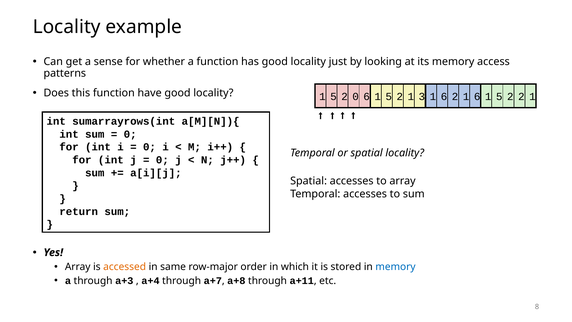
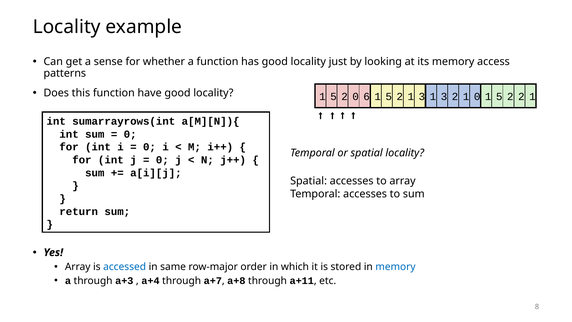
3 1 6: 6 -> 3
2 1 6: 6 -> 0
accessed colour: orange -> blue
